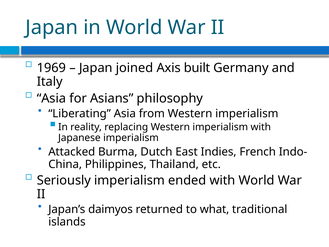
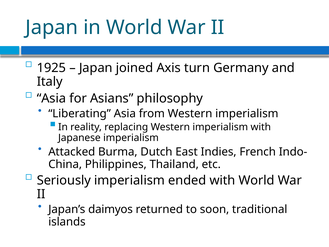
1969: 1969 -> 1925
built: built -> turn
what: what -> soon
